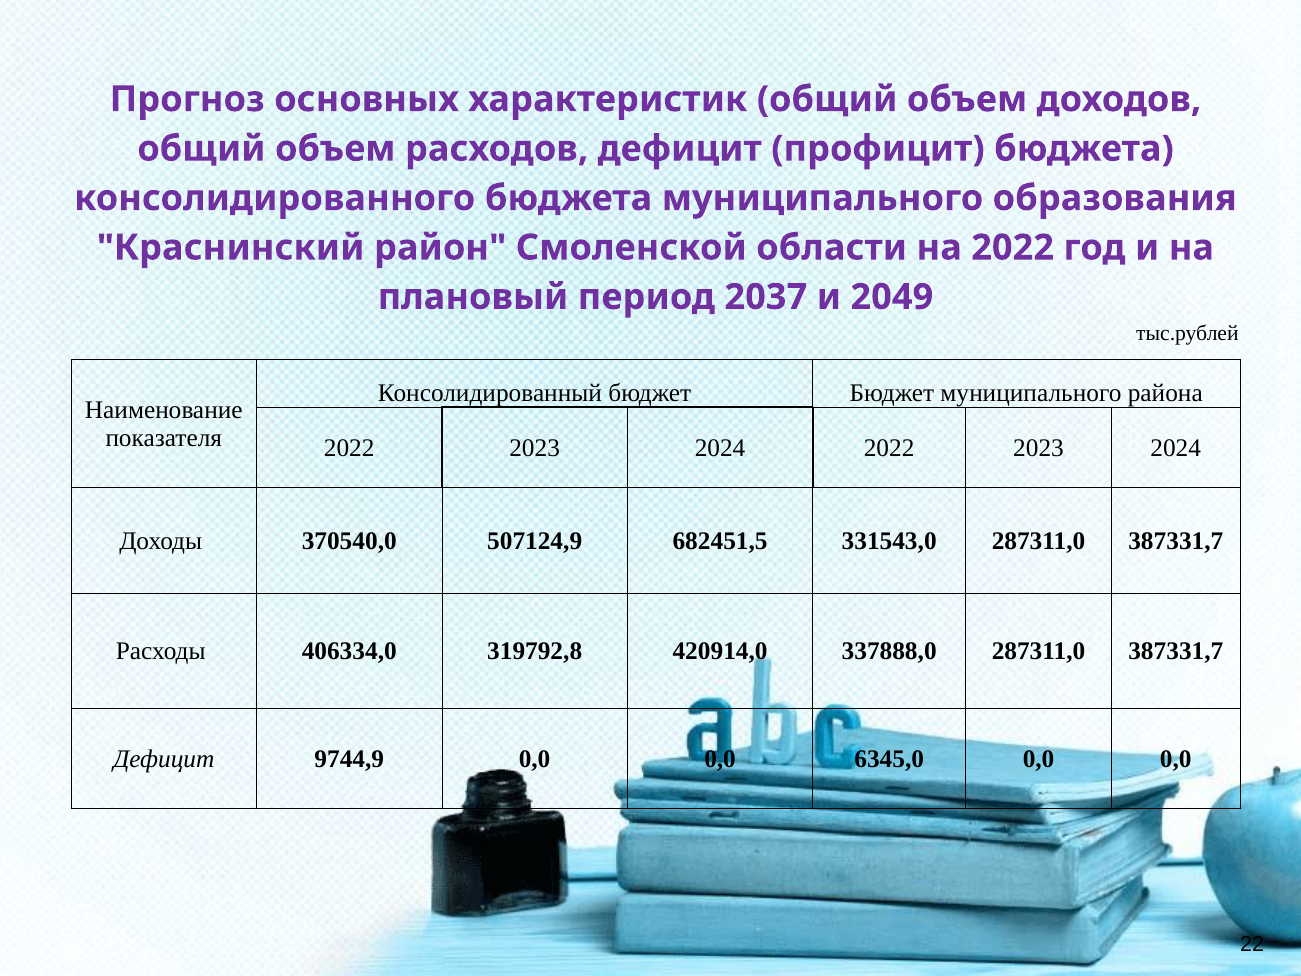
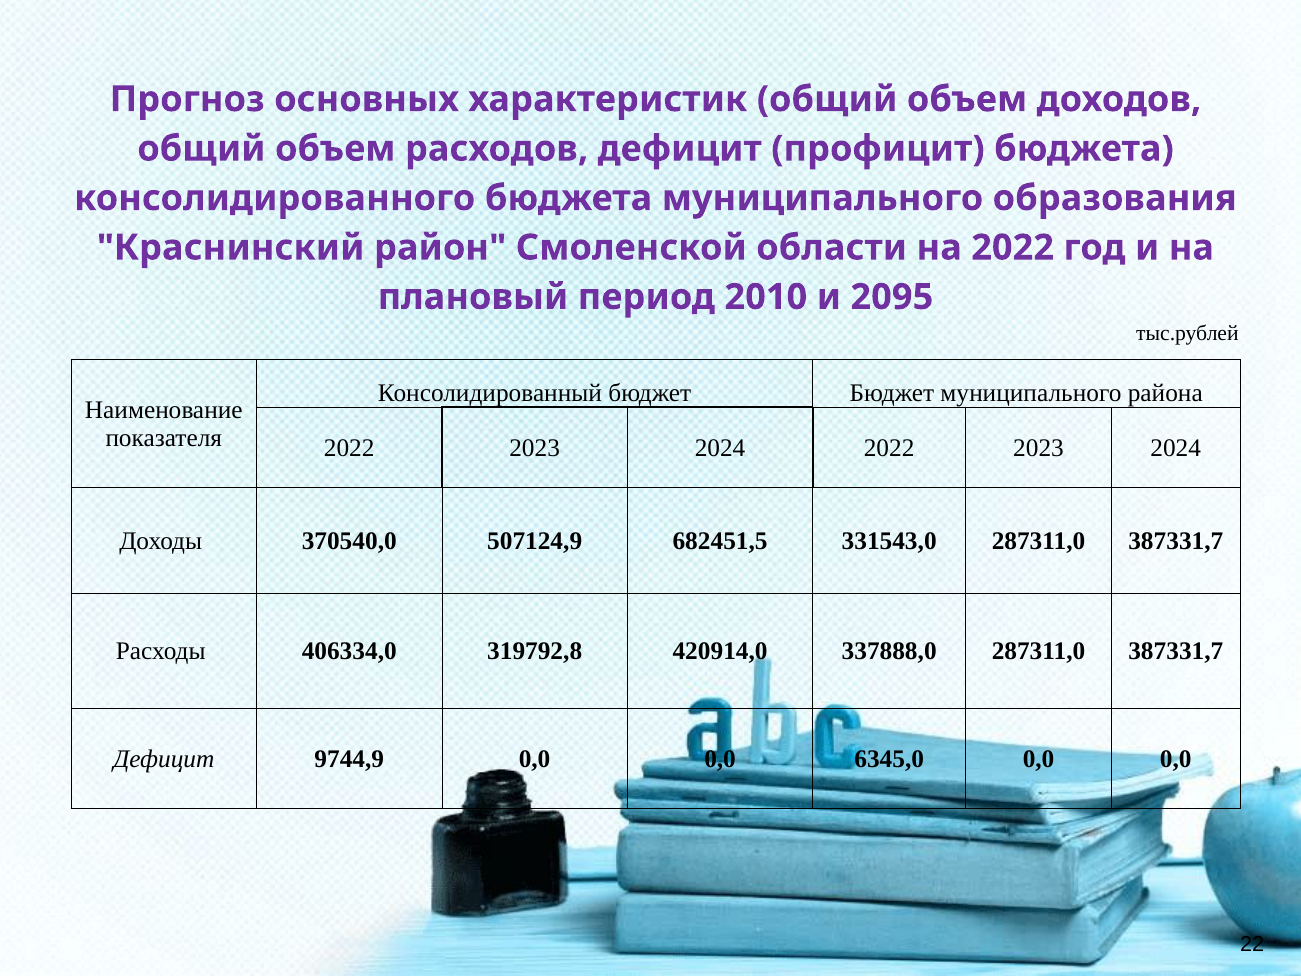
2037: 2037 -> 2010
2049: 2049 -> 2095
